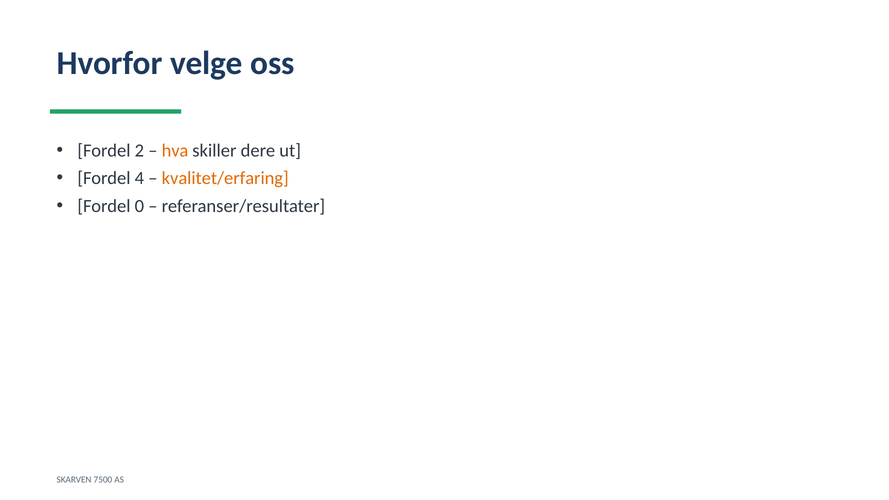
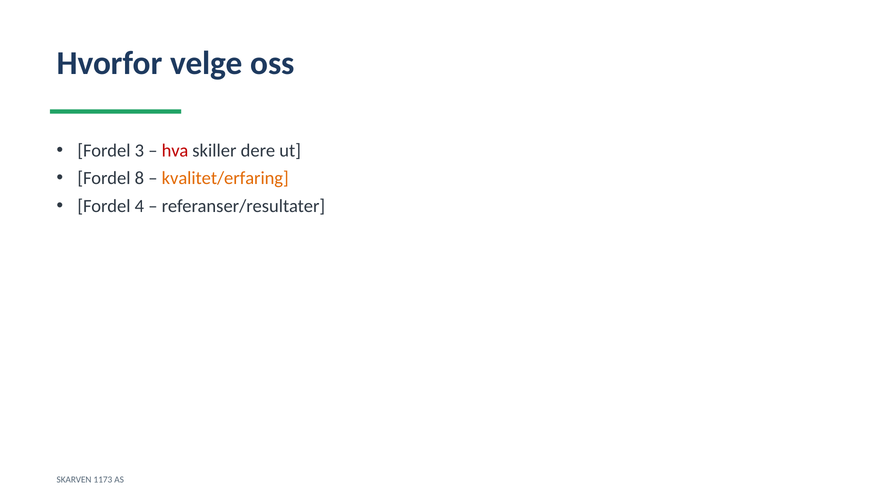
2: 2 -> 3
hva colour: orange -> red
4: 4 -> 8
0: 0 -> 4
7500: 7500 -> 1173
